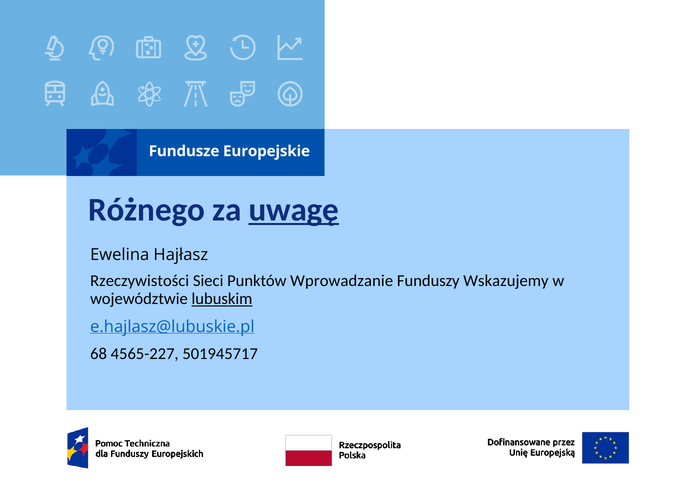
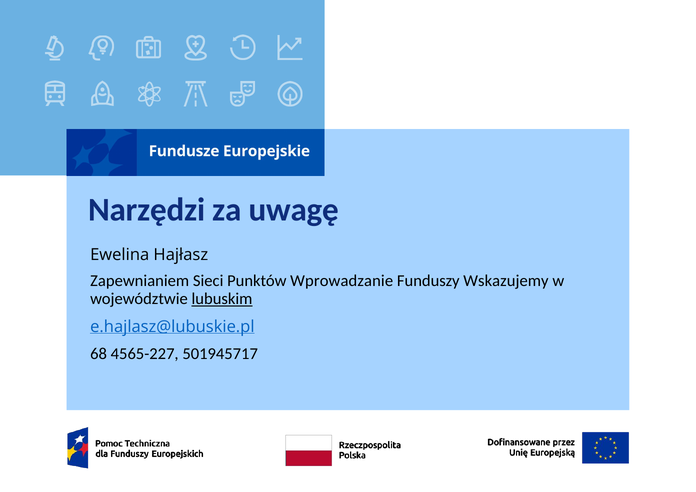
Różnego: Różnego -> Narzędzi
uwagę underline: present -> none
Rzeczywistości: Rzeczywistości -> Zapewnianiem
